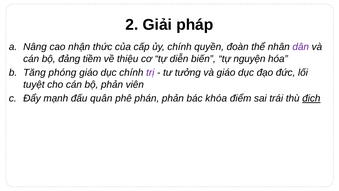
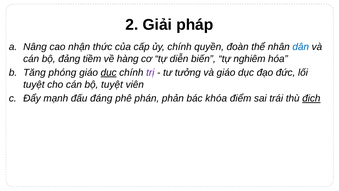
dân colour: purple -> blue
thiệu: thiệu -> hàng
nguyện: nguyện -> nghiêm
dục at (109, 73) underline: none -> present
bộ phản: phản -> tuyệt
quân: quân -> đáng
